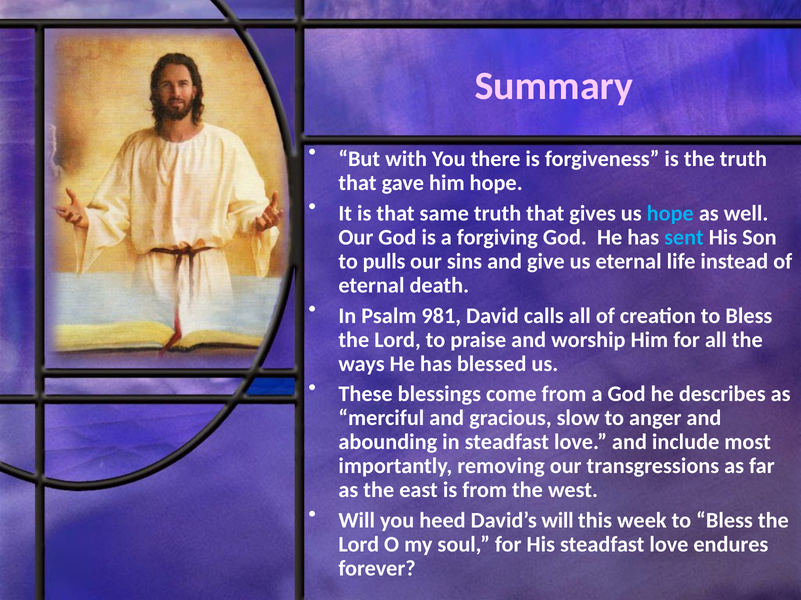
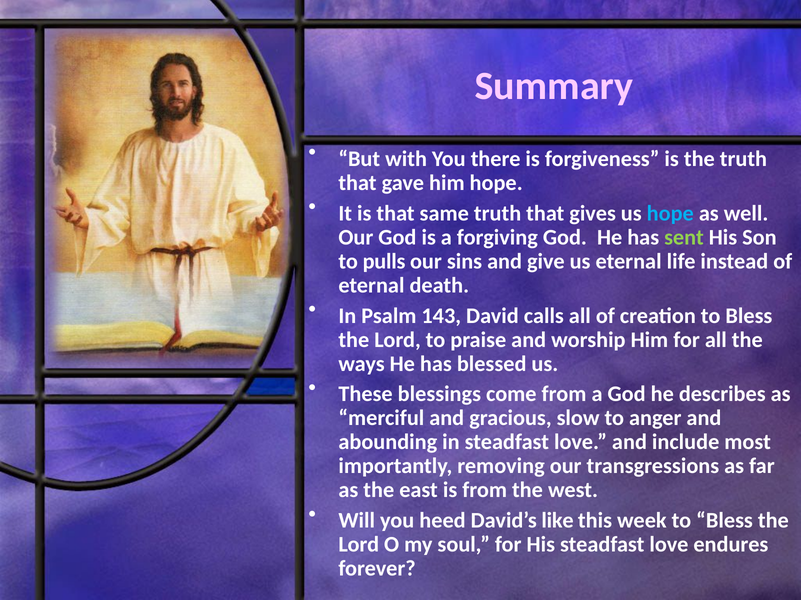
sent colour: light blue -> light green
981: 981 -> 143
David’s will: will -> like
